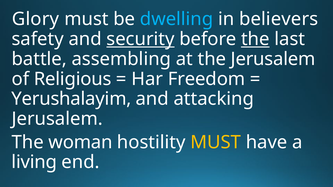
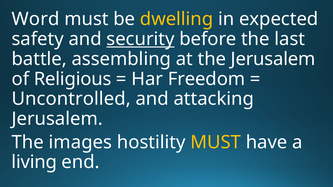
Glory: Glory -> Word
dwelling colour: light blue -> yellow
believers: believers -> expected
the at (255, 39) underline: present -> none
Yerushalayim: Yerushalayim -> Uncontrolled
woman: woman -> images
